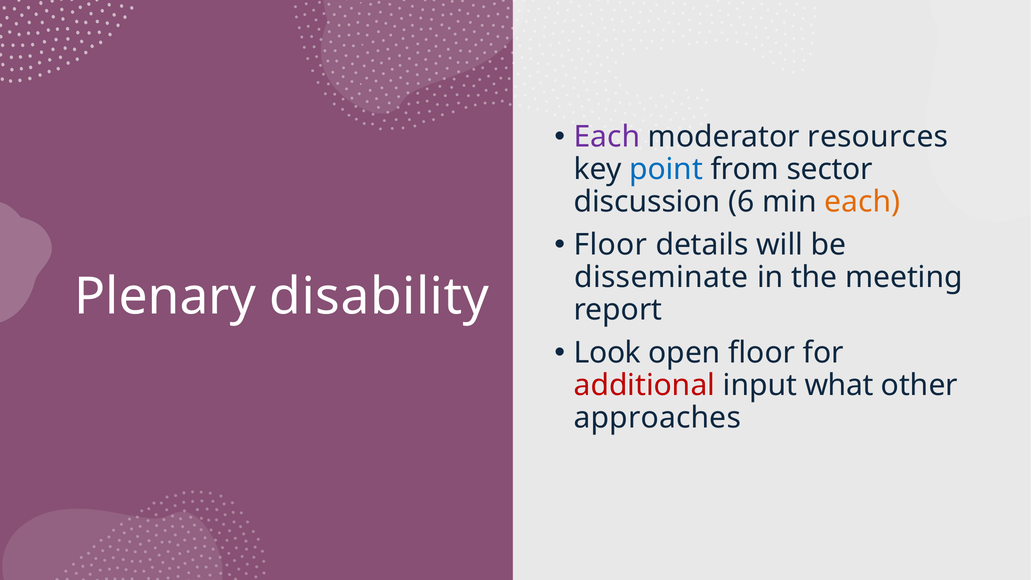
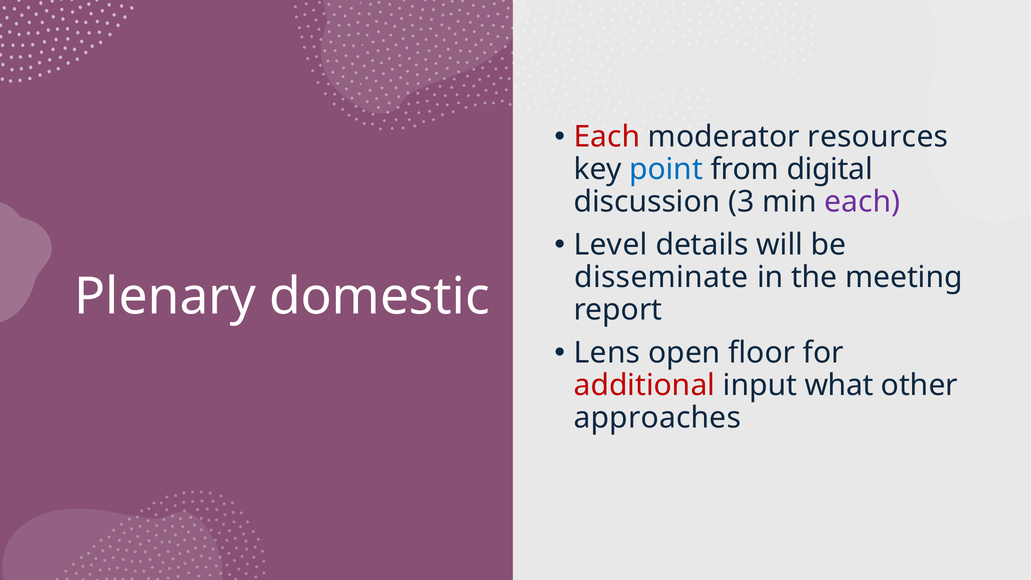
Each at (607, 137) colour: purple -> red
sector: sector -> digital
6: 6 -> 3
each at (862, 202) colour: orange -> purple
Floor at (611, 245): Floor -> Level
disability: disability -> domestic
Look: Look -> Lens
